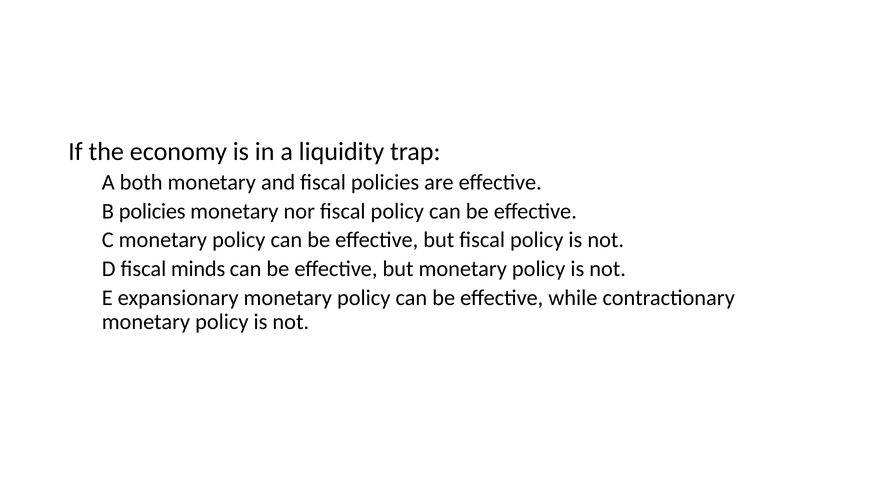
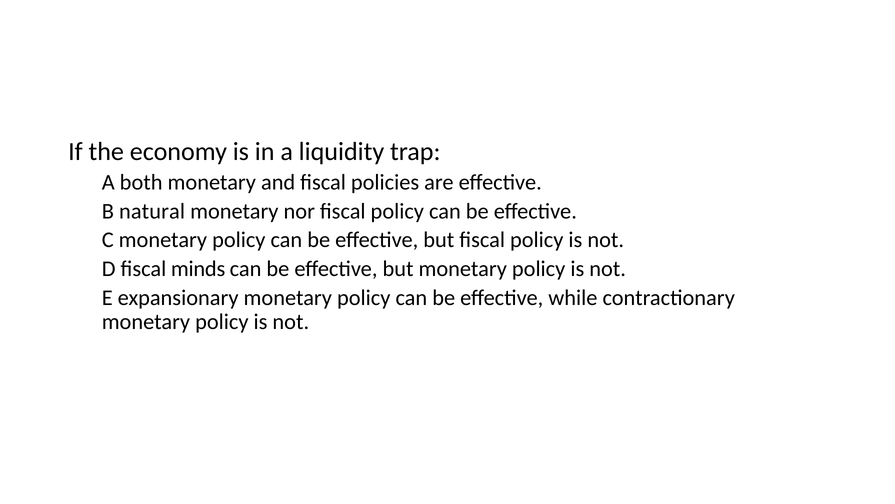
B policies: policies -> natural
